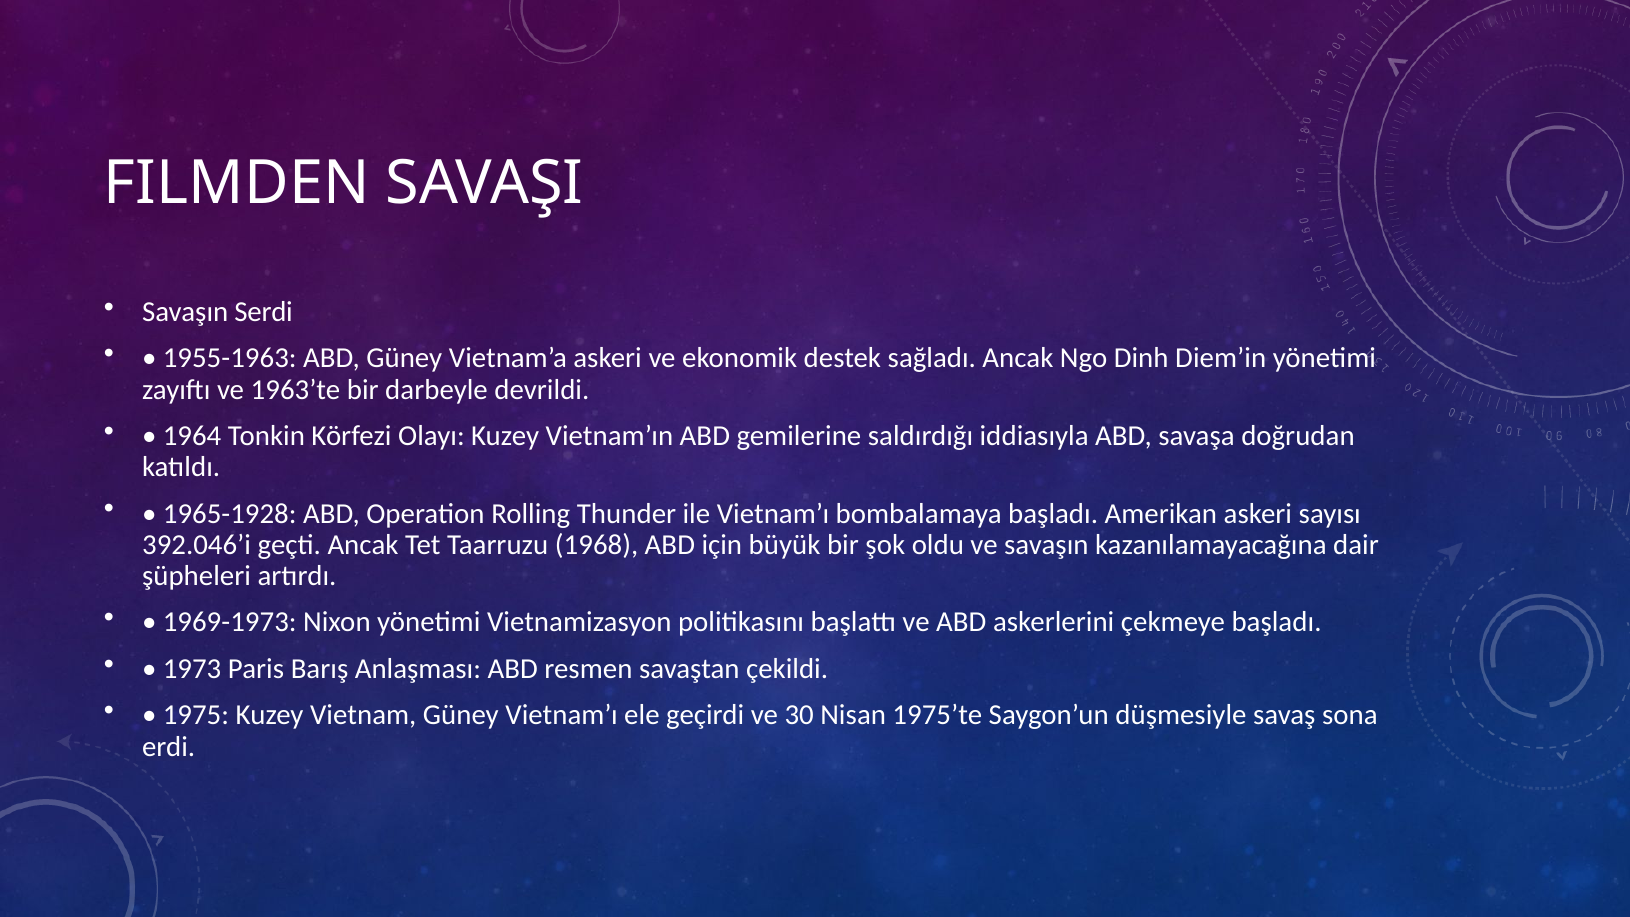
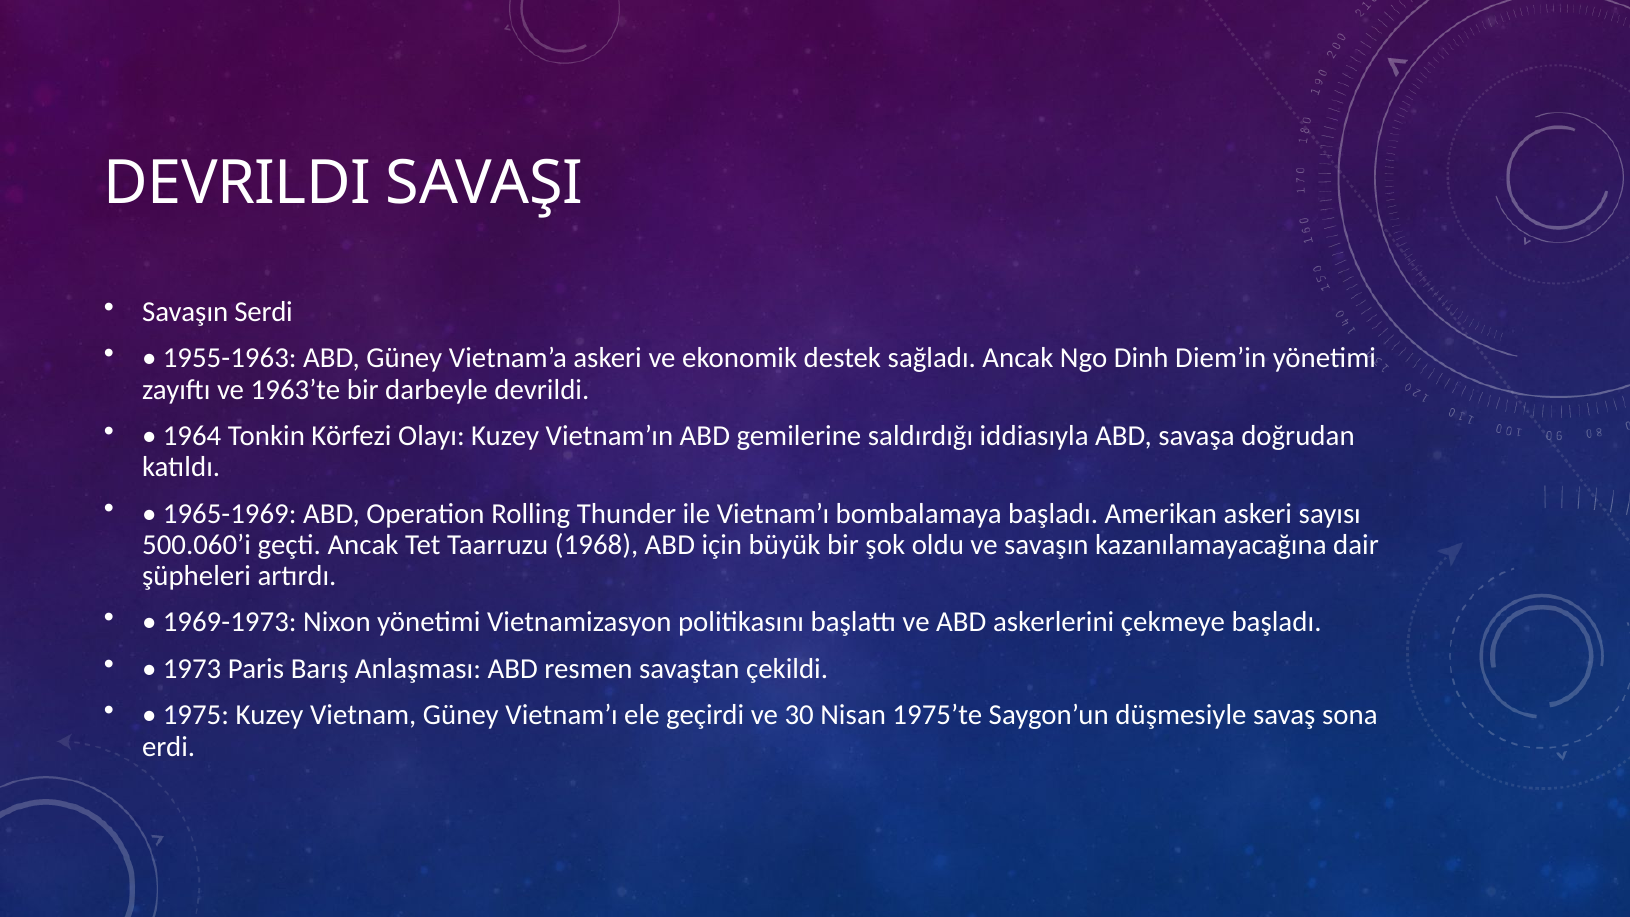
FILMDEN at (237, 183): FILMDEN -> DEVRILDI
1965-1928: 1965-1928 -> 1965-1969
392.046’i: 392.046’i -> 500.060’i
